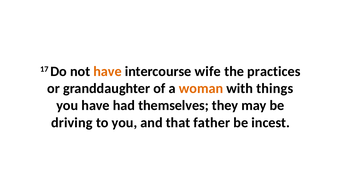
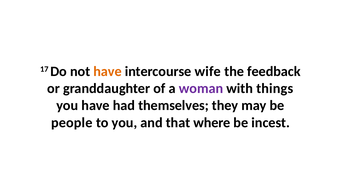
practices: practices -> feedback
woman colour: orange -> purple
driving: driving -> people
father: father -> where
